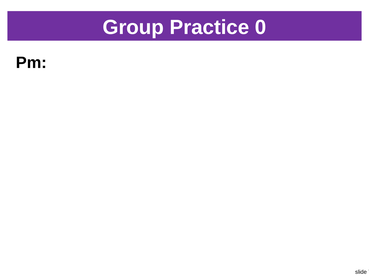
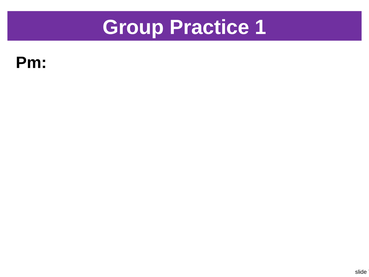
0: 0 -> 1
